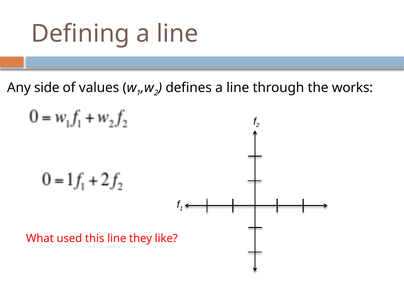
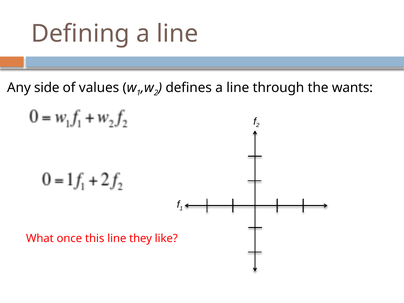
works: works -> wants
used: used -> once
